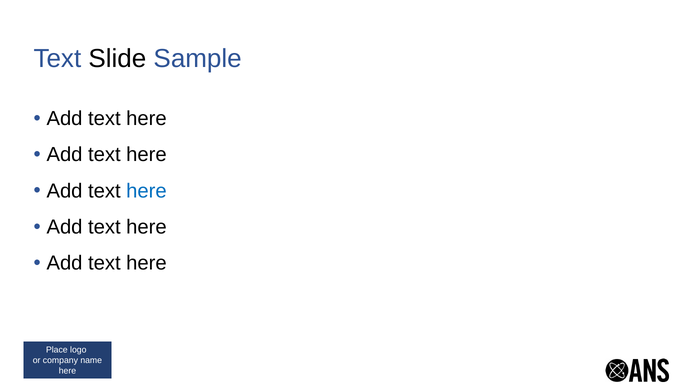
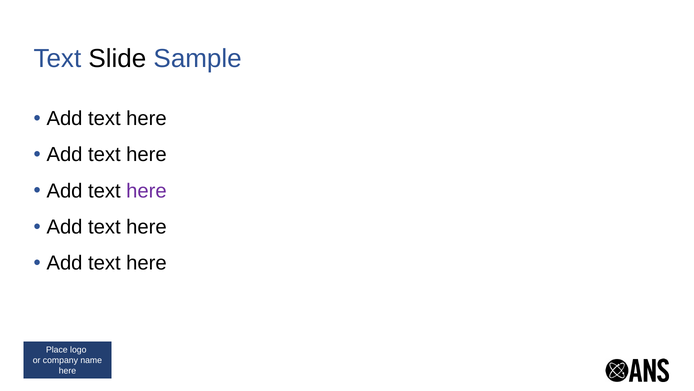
here at (146, 191) colour: blue -> purple
